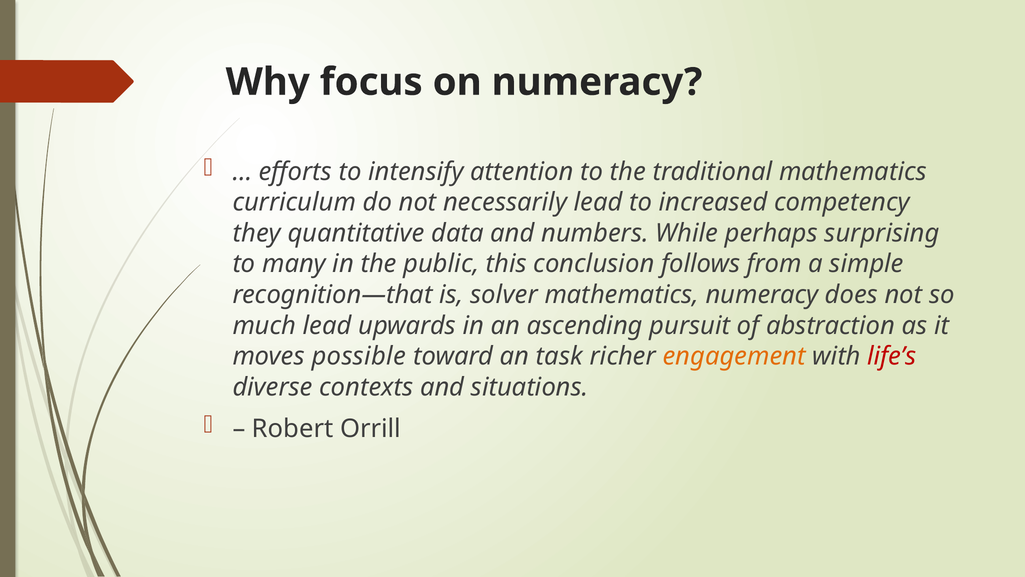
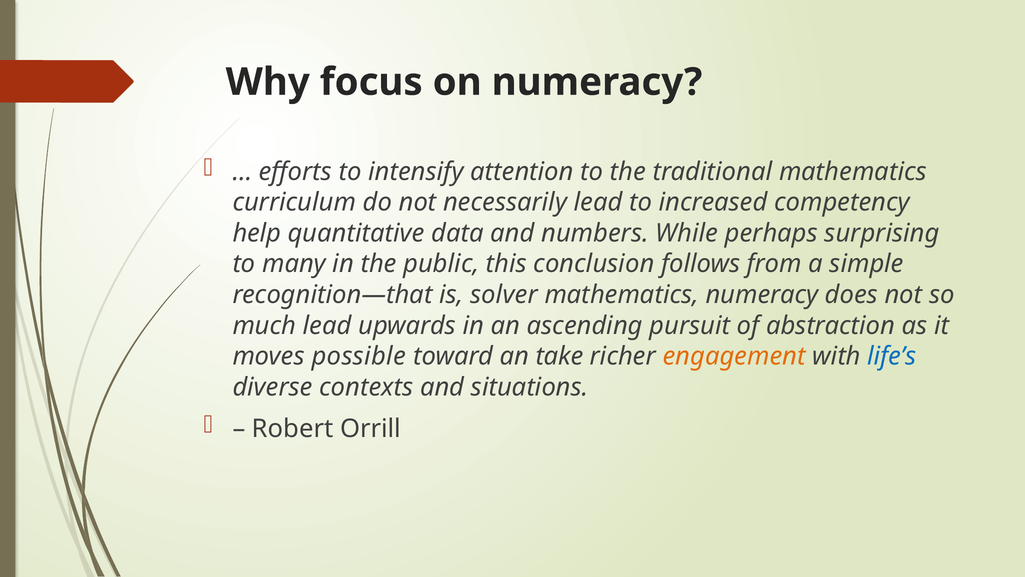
they: they -> help
task: task -> take
life’s colour: red -> blue
